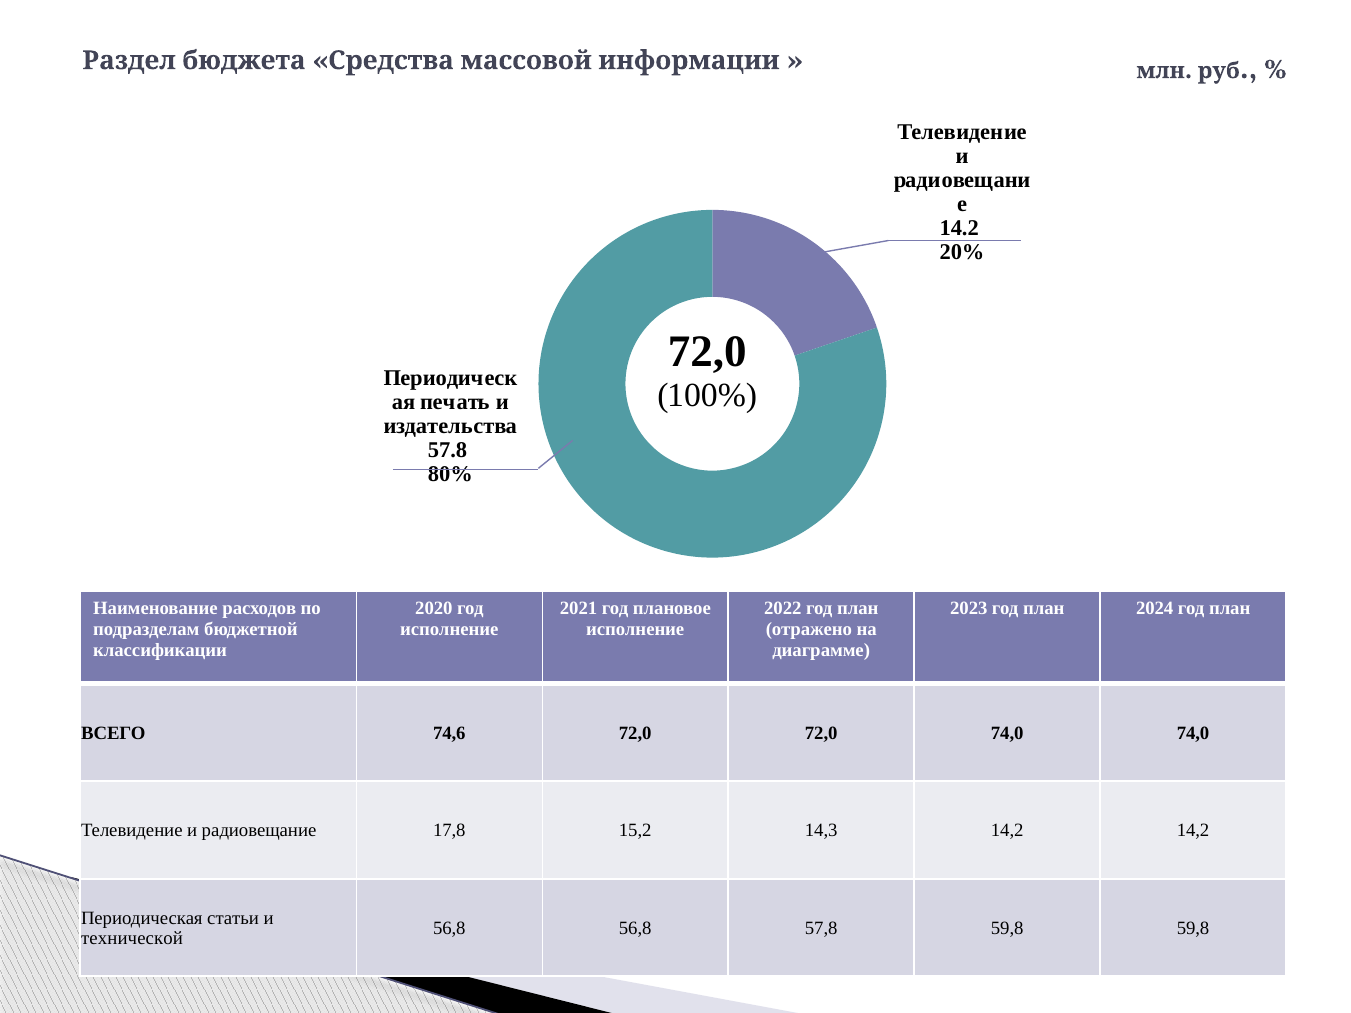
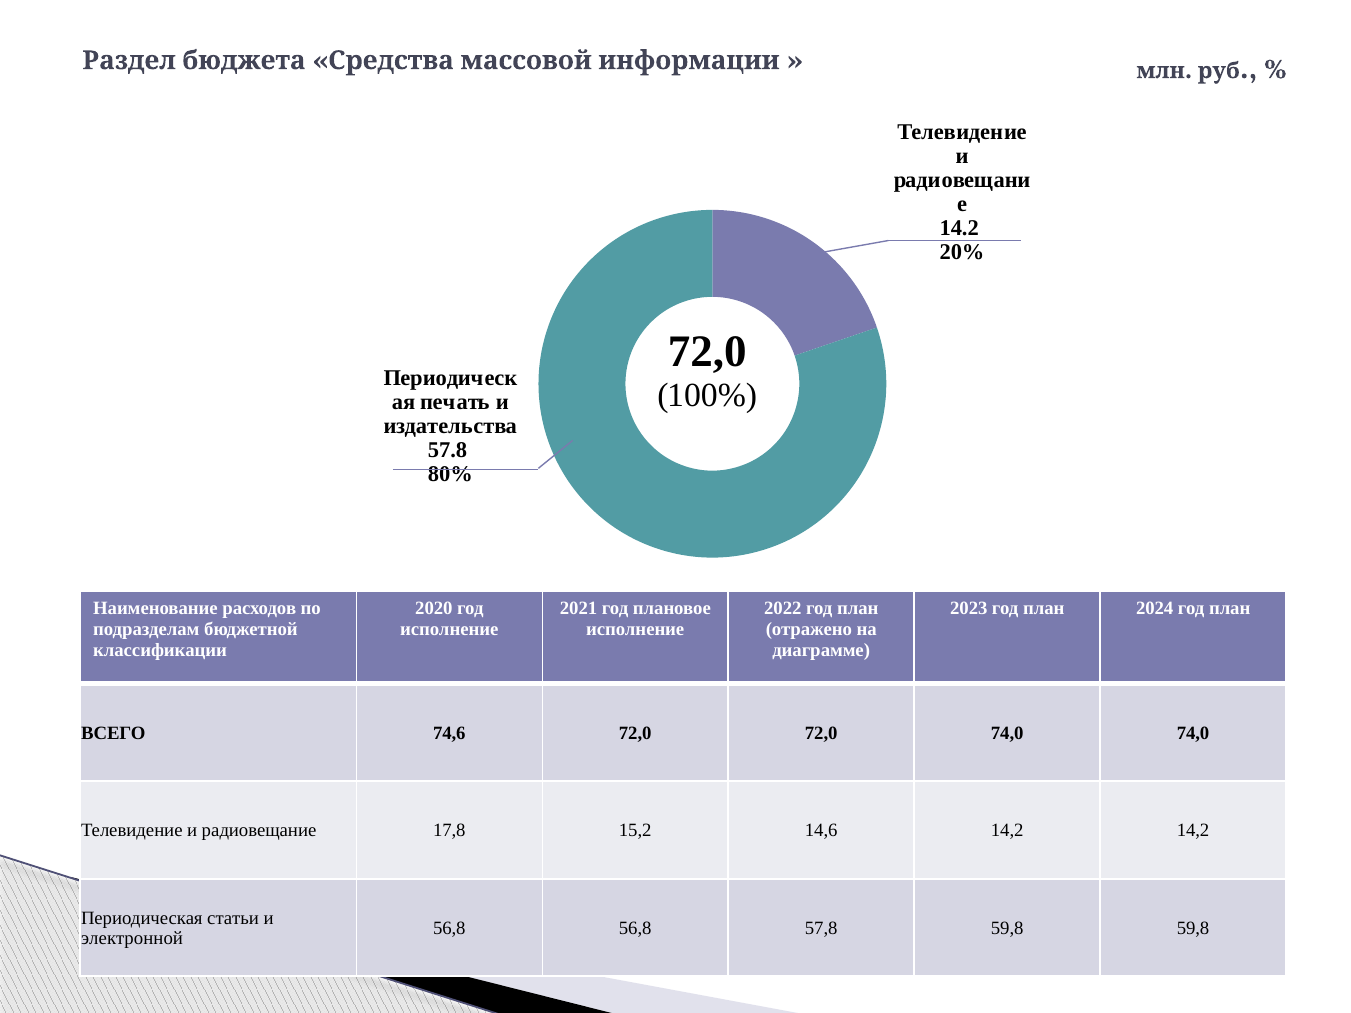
14,3: 14,3 -> 14,6
технической: технической -> электронной
